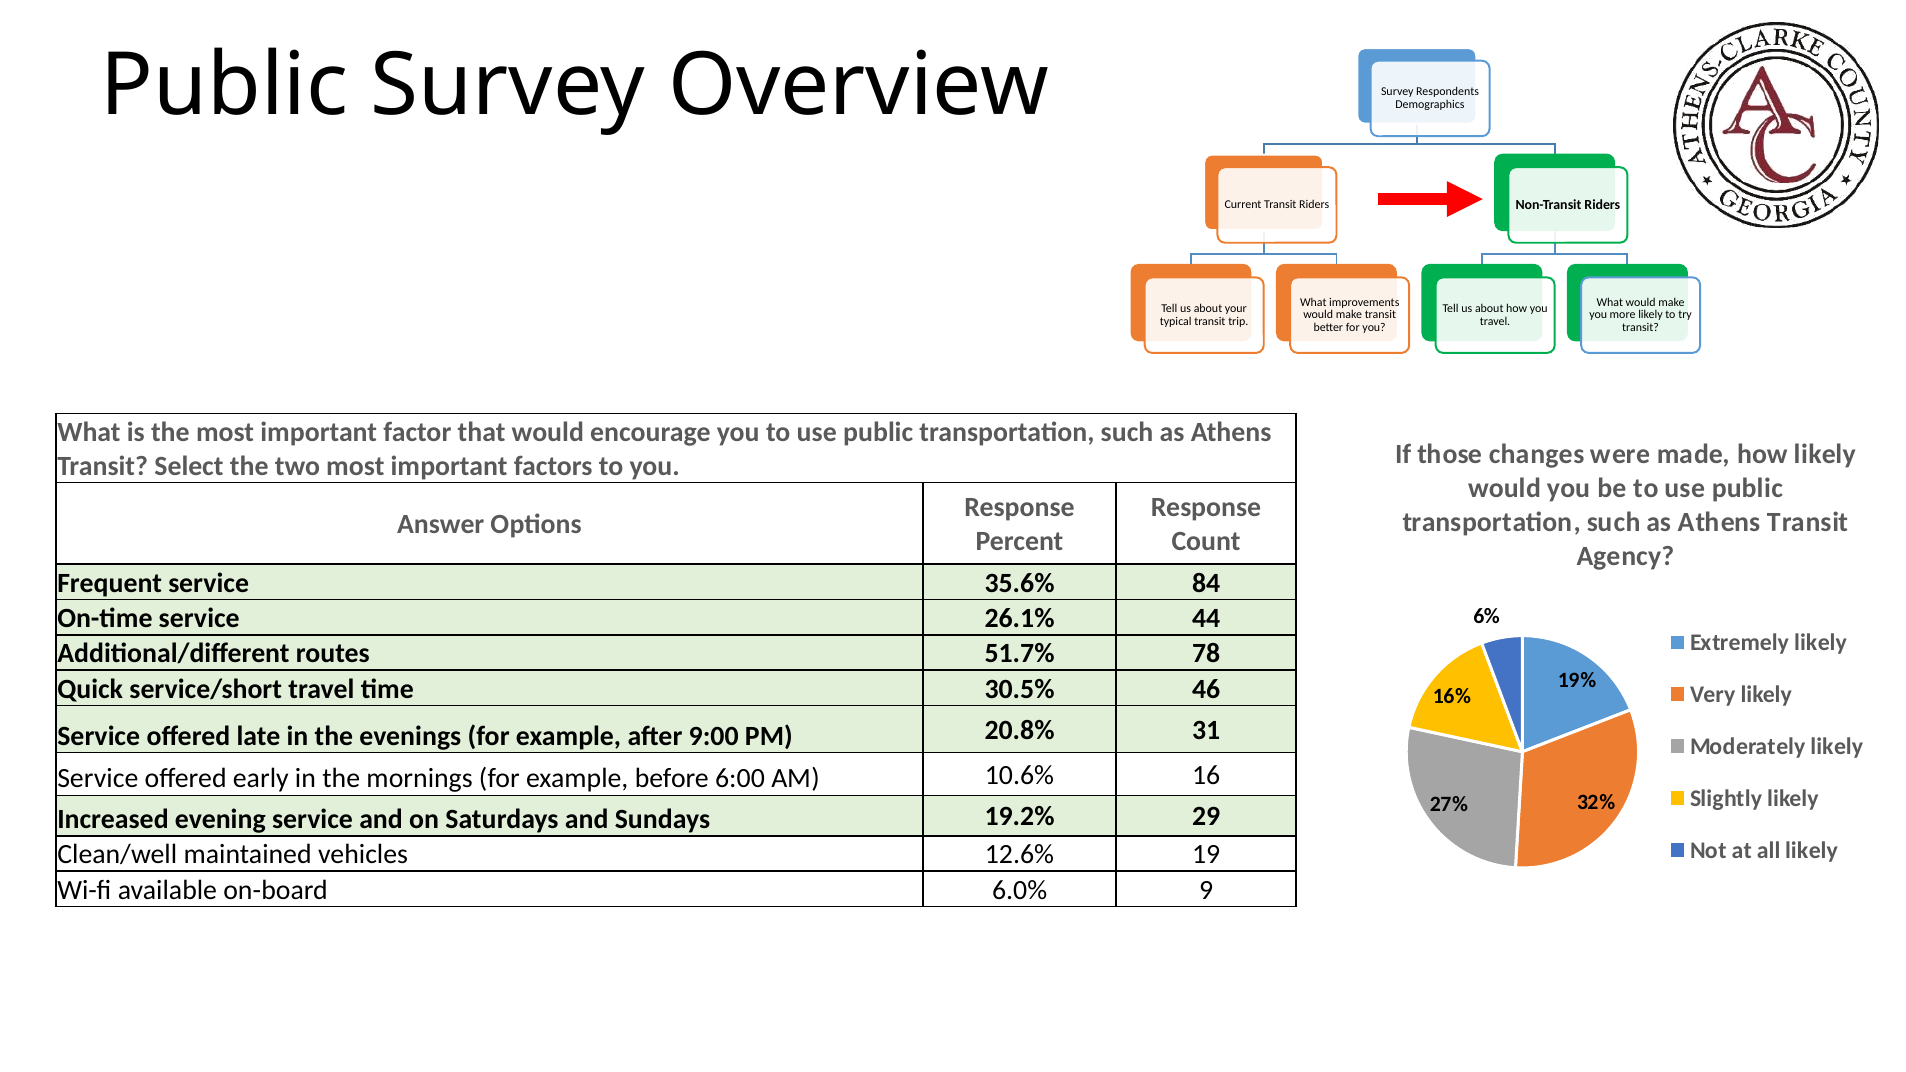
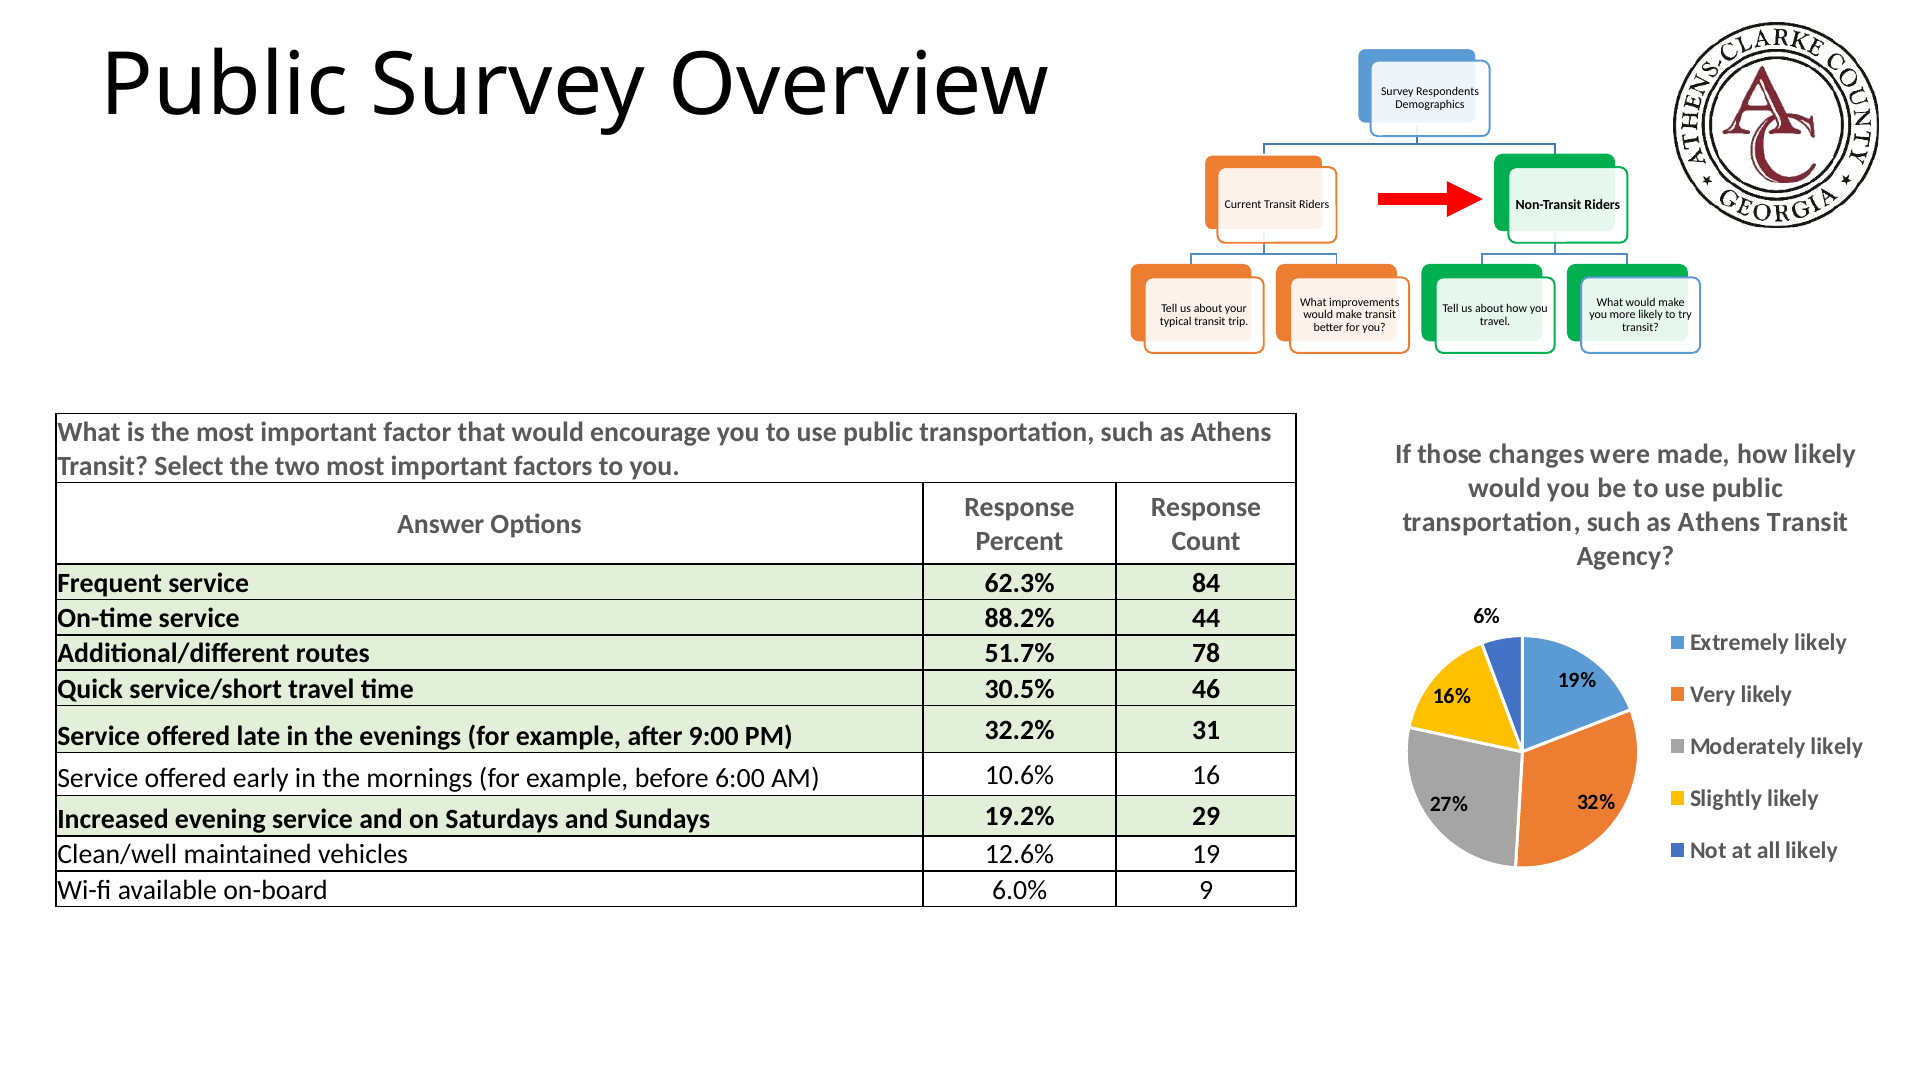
35.6%: 35.6% -> 62.3%
26.1%: 26.1% -> 88.2%
20.8%: 20.8% -> 32.2%
